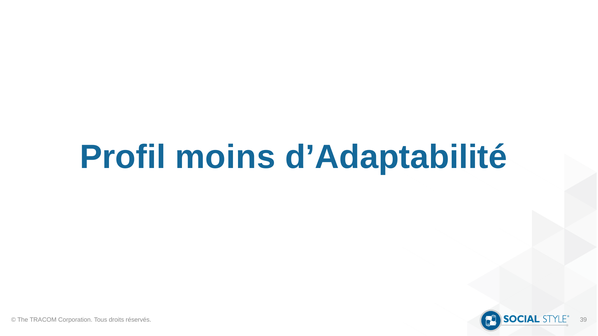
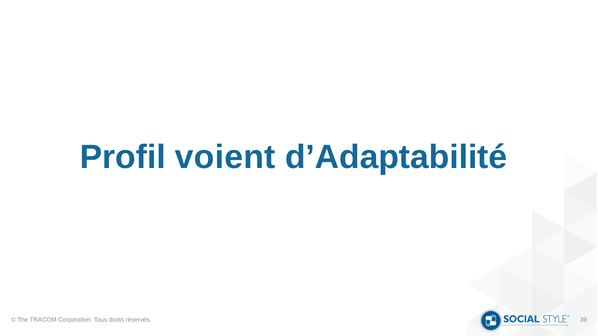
moins: moins -> voient
